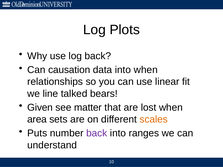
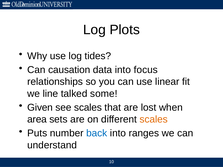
log back: back -> tides
into when: when -> focus
bears: bears -> some
see matter: matter -> scales
back at (97, 133) colour: purple -> blue
